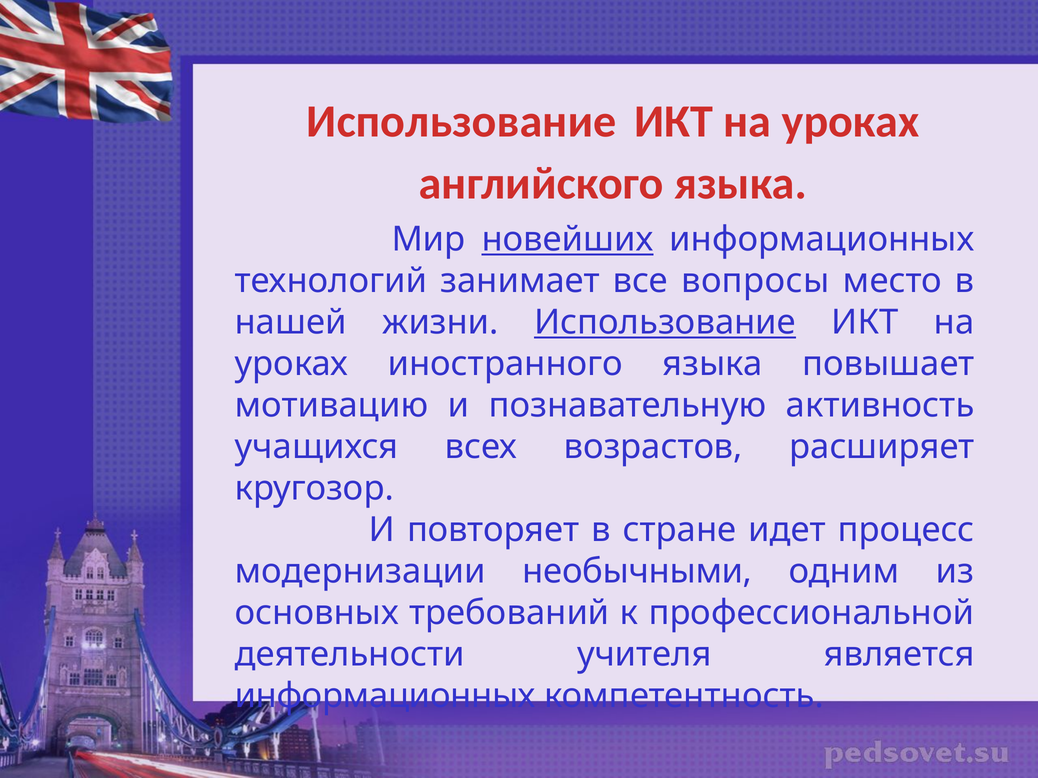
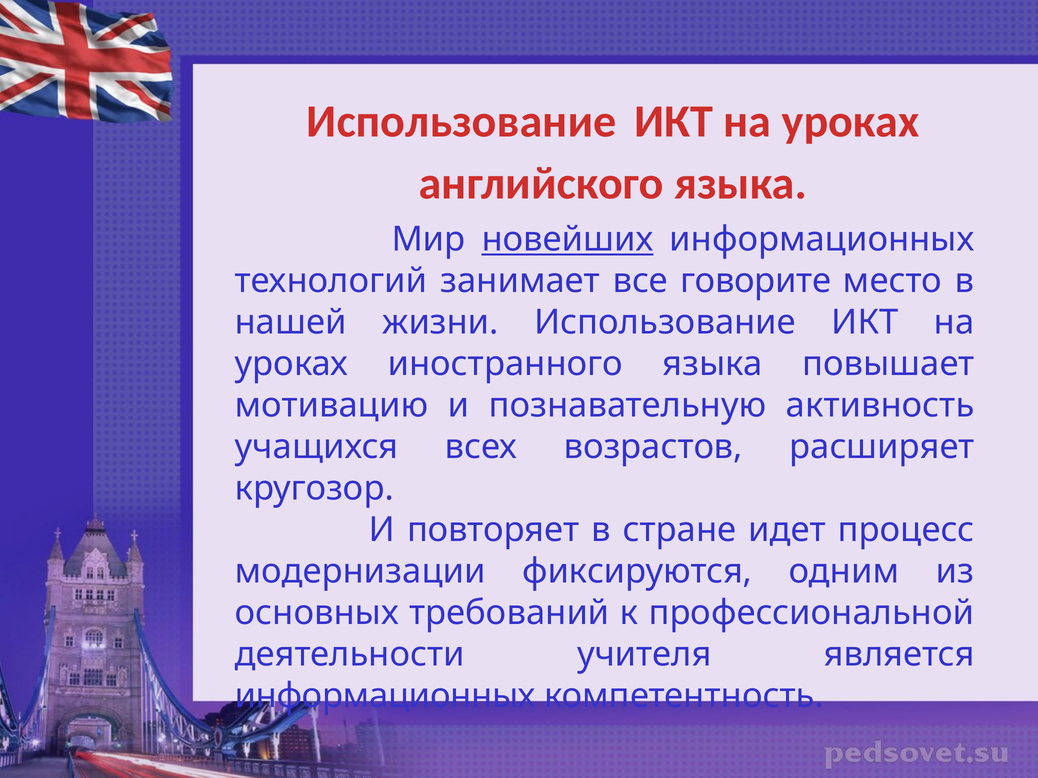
вопросы: вопросы -> говорите
Использование at (665, 323) underline: present -> none
необычными: необычными -> фиксируются
